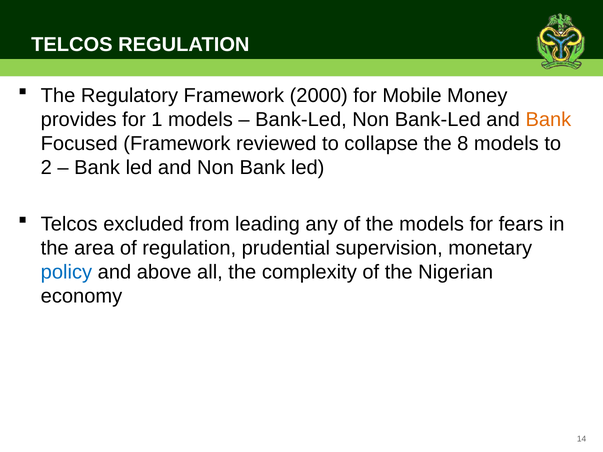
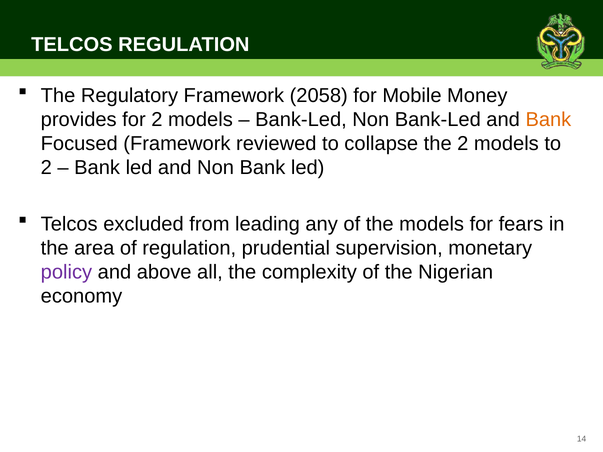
2000: 2000 -> 2058
for 1: 1 -> 2
the 8: 8 -> 2
policy colour: blue -> purple
